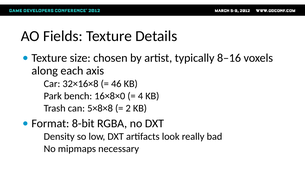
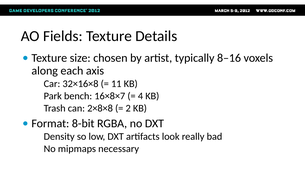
46: 46 -> 11
16×8×0: 16×8×0 -> 16×8×7
5×8×8: 5×8×8 -> 2×8×8
